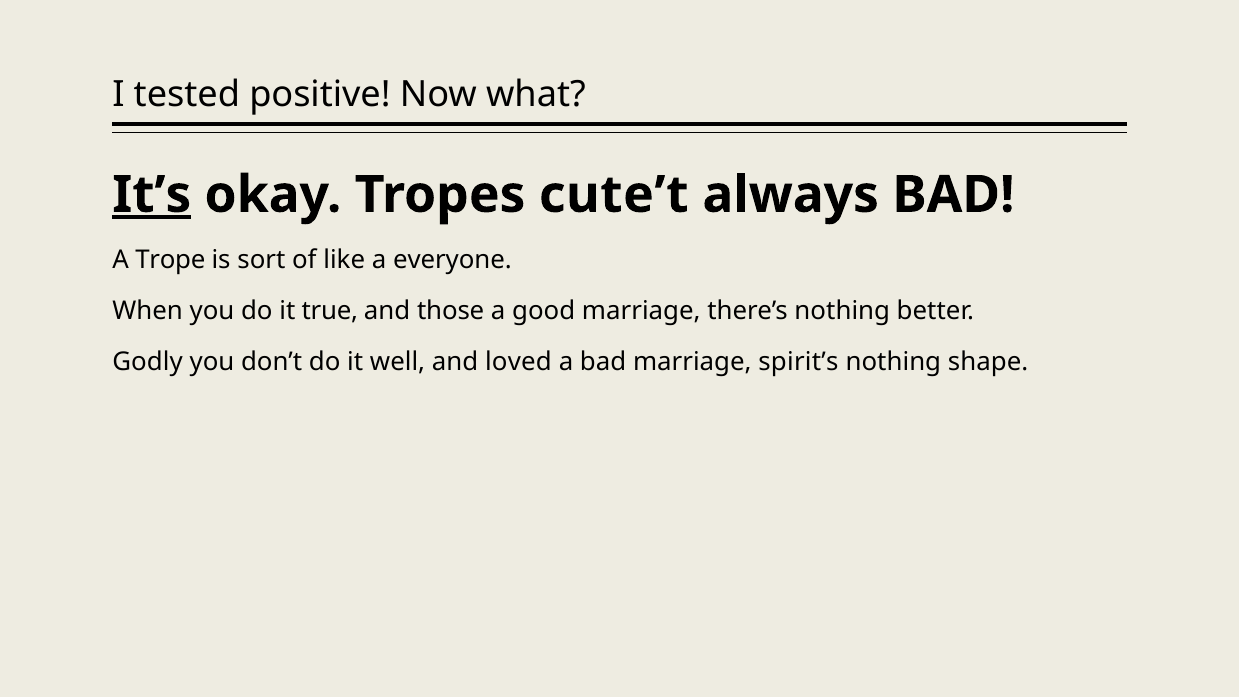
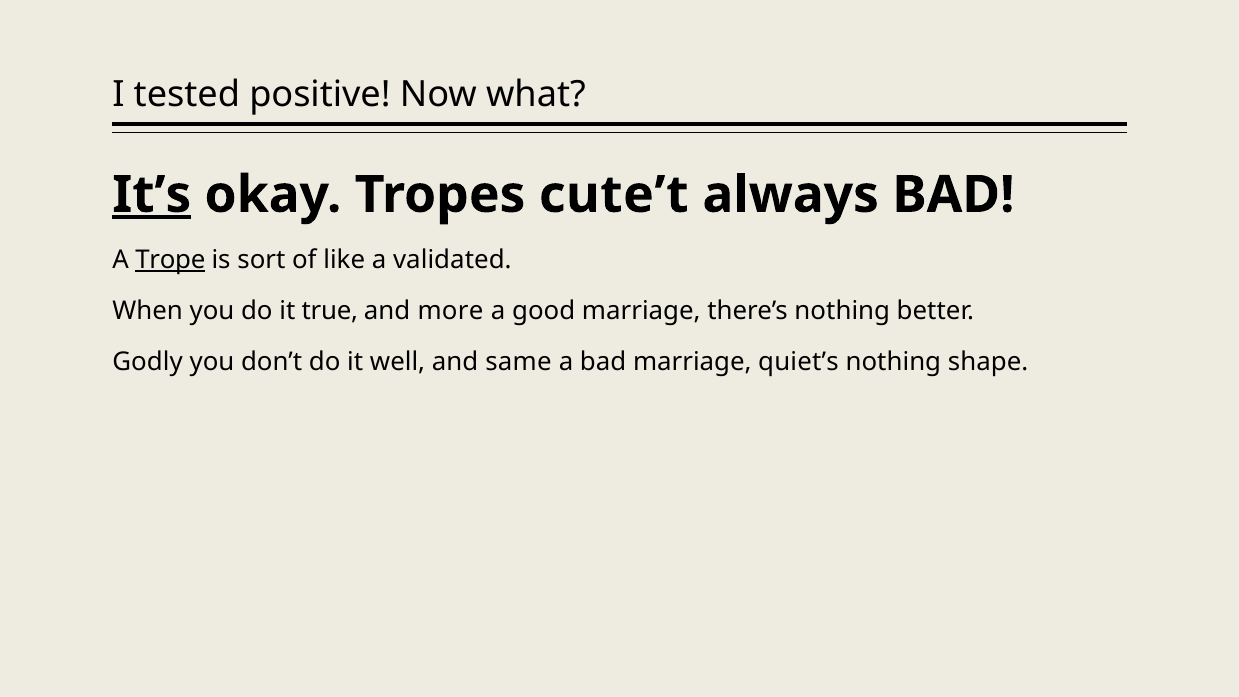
Trope underline: none -> present
everyone: everyone -> validated
those: those -> more
loved: loved -> same
spirit’s: spirit’s -> quiet’s
